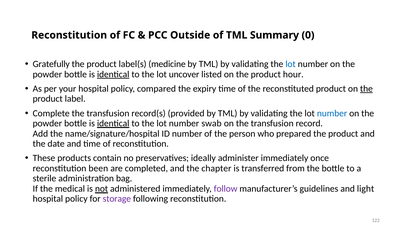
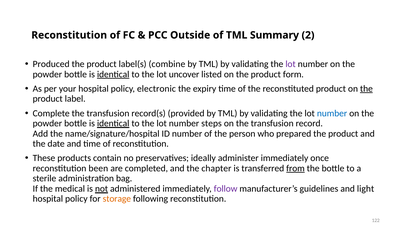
0: 0 -> 2
Gratefully: Gratefully -> Produced
medicine: medicine -> combine
lot at (291, 64) colour: blue -> purple
hour: hour -> form
compared: compared -> electronic
swab: swab -> steps
from underline: none -> present
storage colour: purple -> orange
